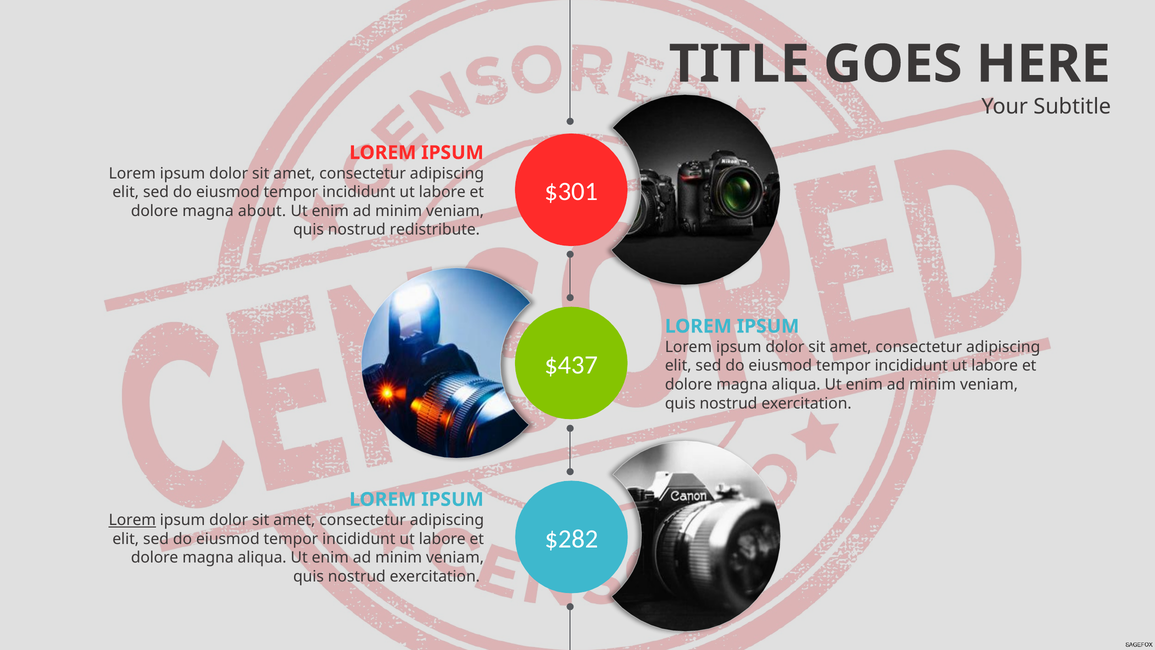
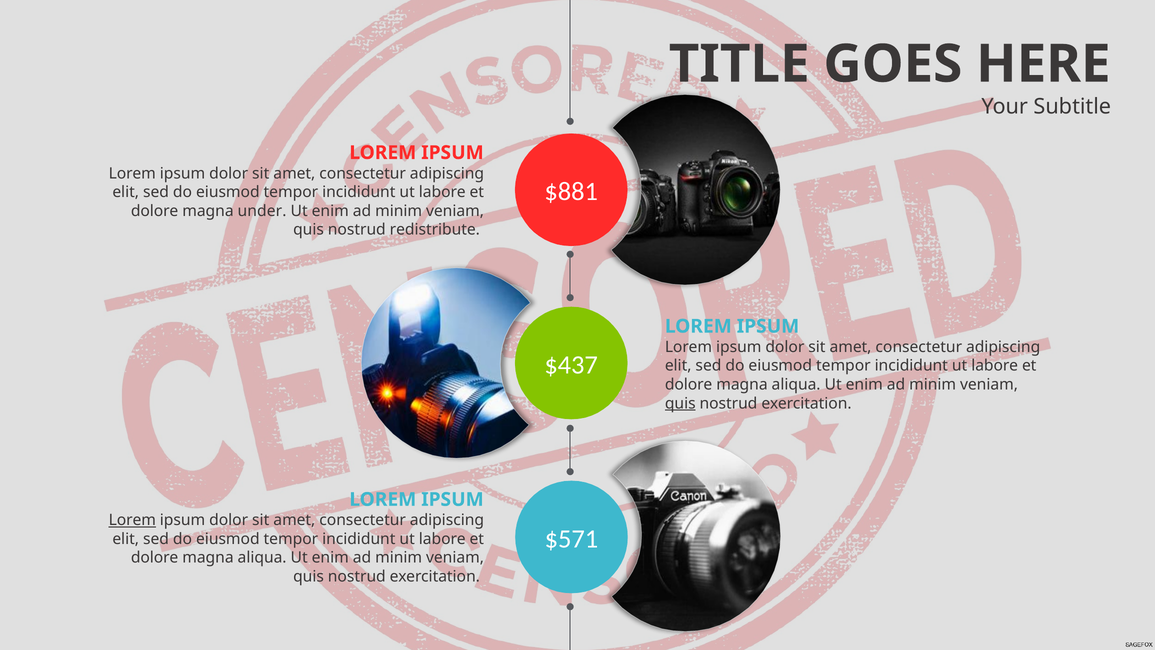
$301: $301 -> $881
about: about -> under
quis at (680, 403) underline: none -> present
$282: $282 -> $571
